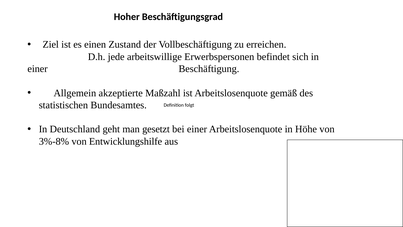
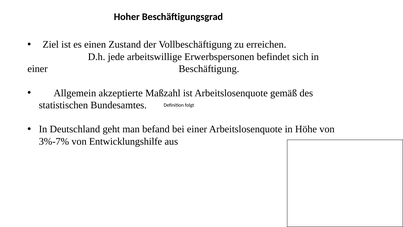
gesetzt: gesetzt -> befand
3%-8%: 3%-8% -> 3%-7%
